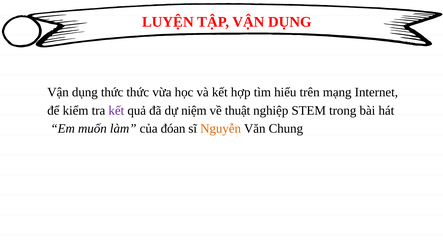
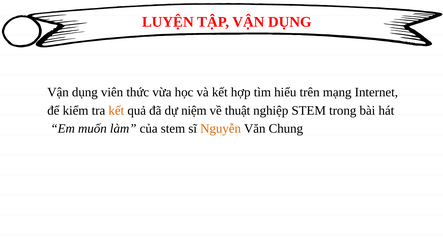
dụng thức: thức -> viên
kết at (116, 111) colour: purple -> orange
của đóan: đóan -> stem
